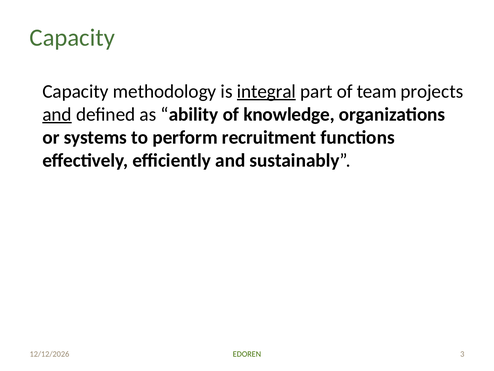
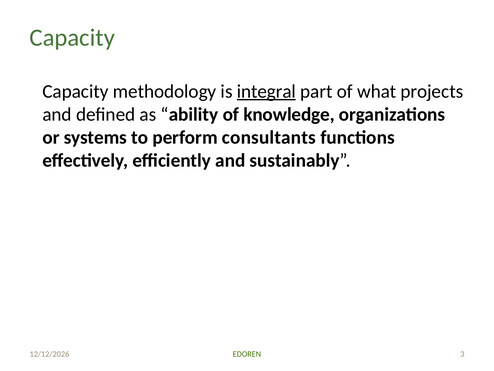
team: team -> what
and at (57, 114) underline: present -> none
recruitment: recruitment -> consultants
